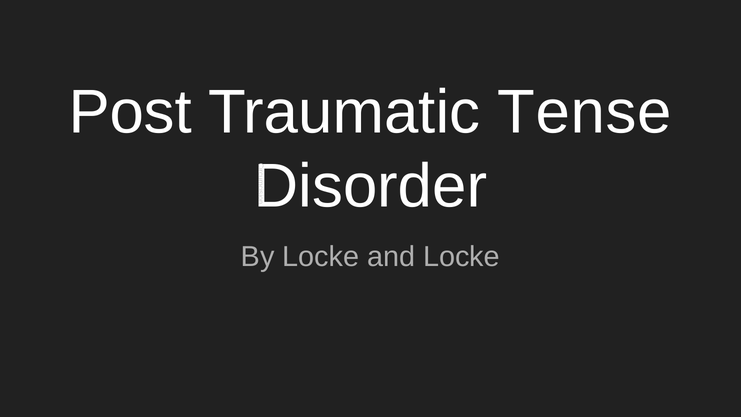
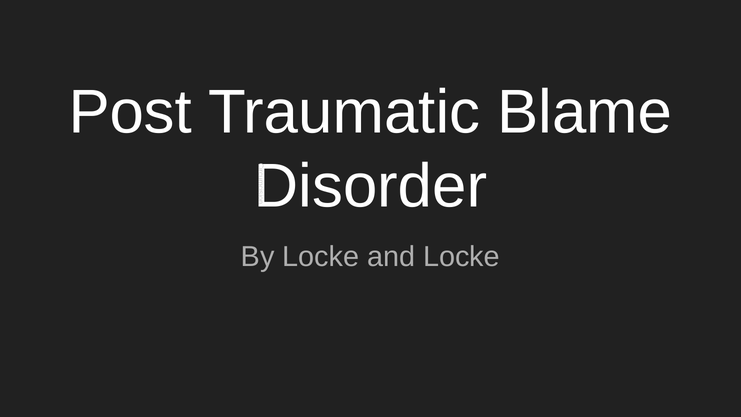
Tense: Tense -> Blame
